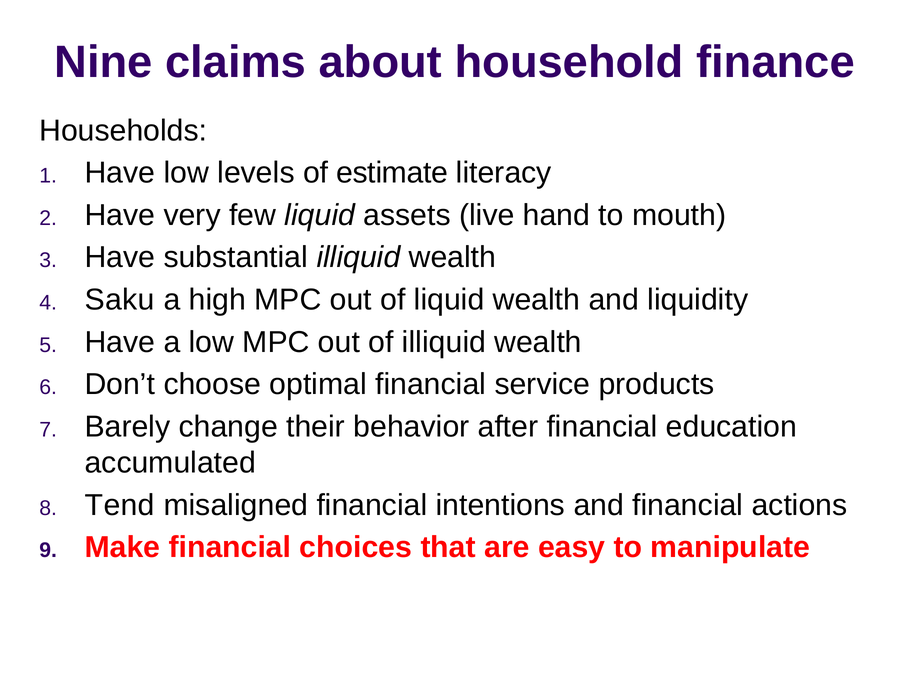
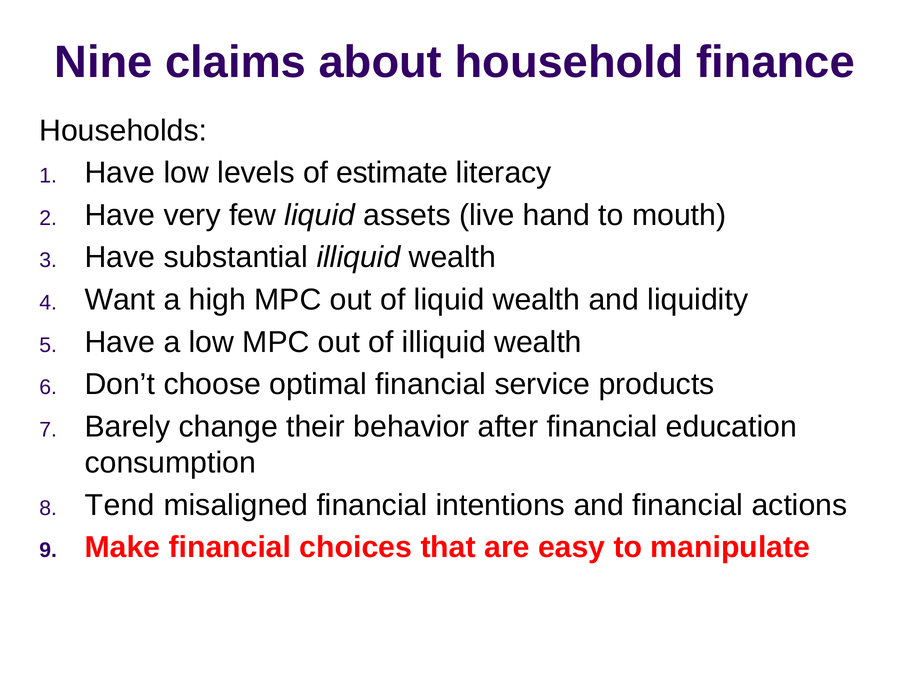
Saku: Saku -> Want
accumulated: accumulated -> consumption
